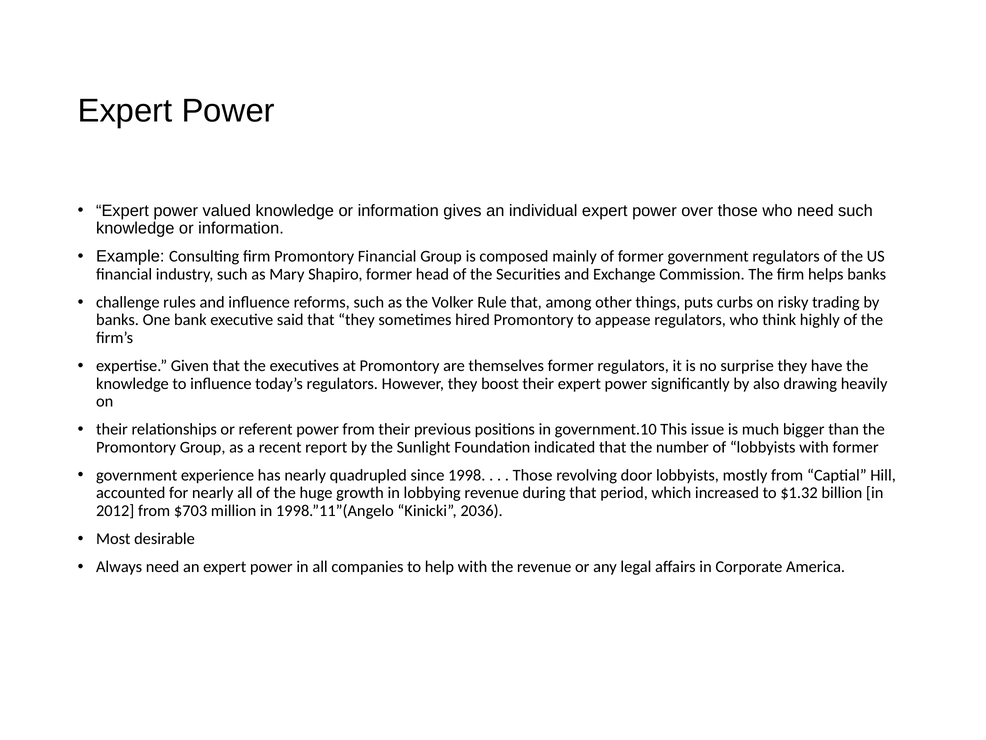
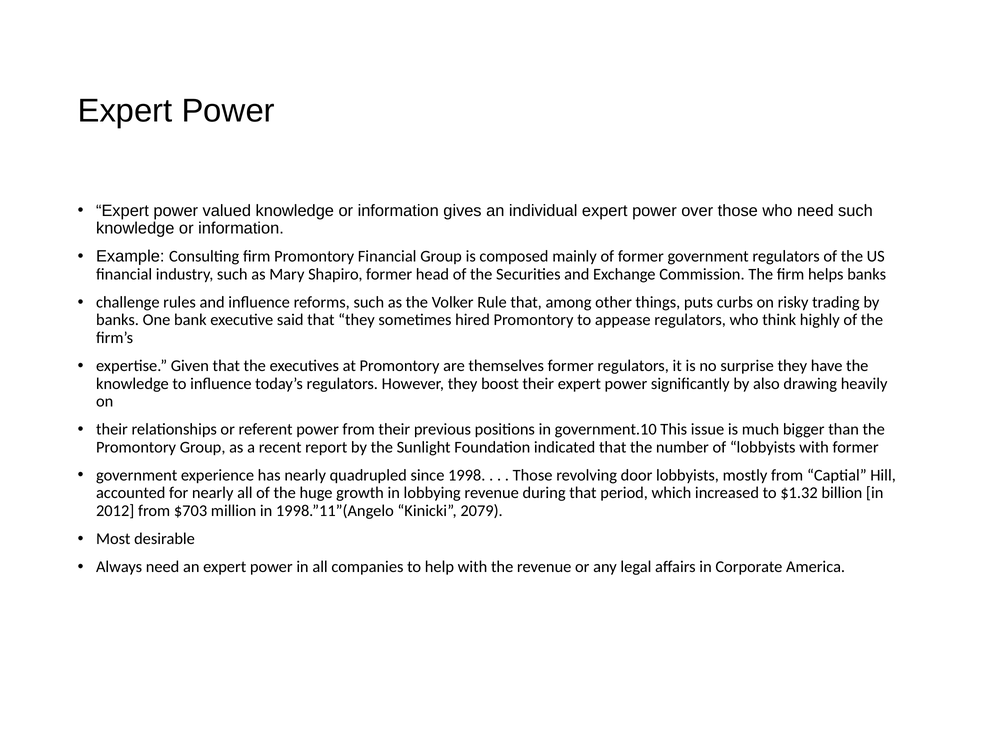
2036: 2036 -> 2079
